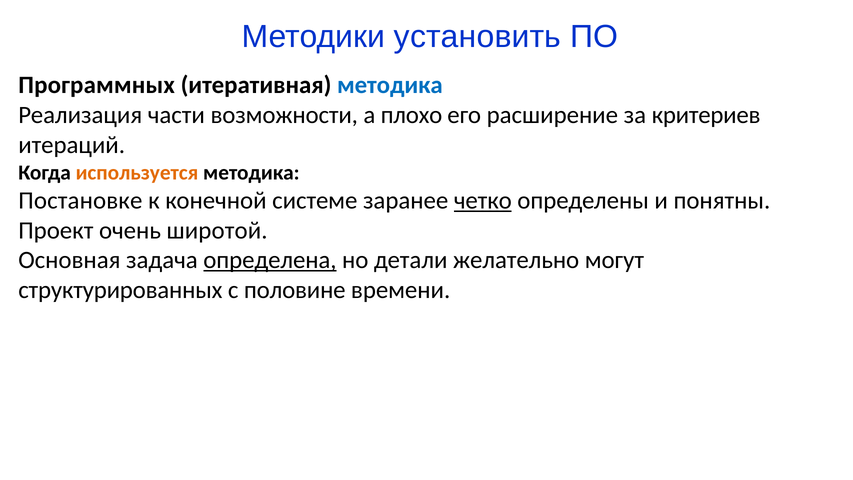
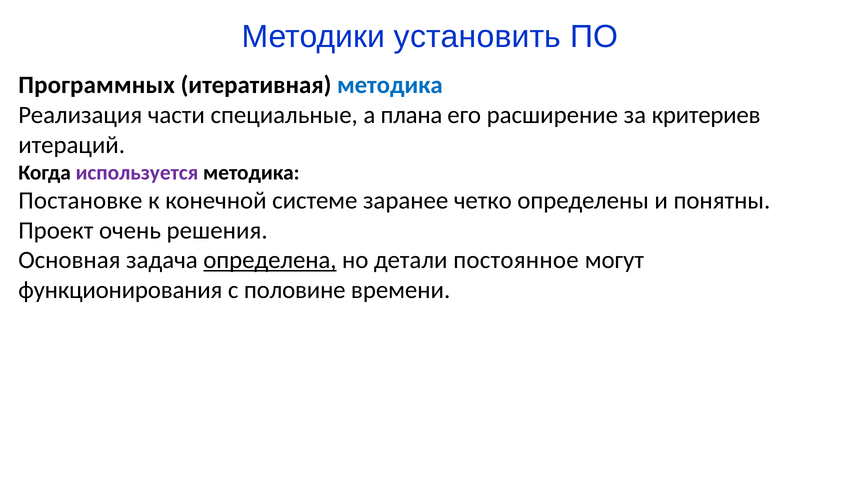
возможности: возможности -> специальные
плохо: плохо -> плана
используется colour: orange -> purple
четко underline: present -> none
широтой: широтой -> решения
желательно: желательно -> постоянное
структурированных: структурированных -> функционирования
